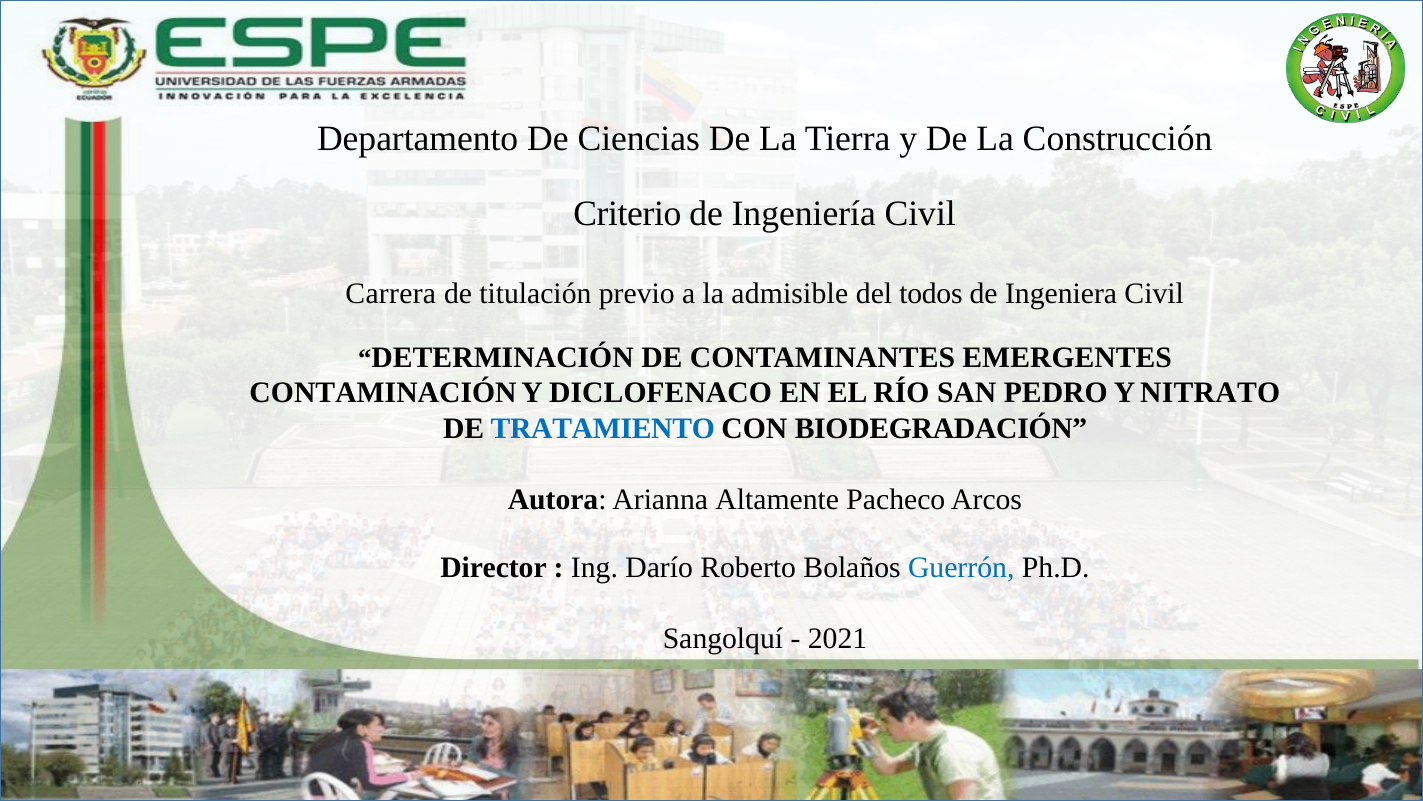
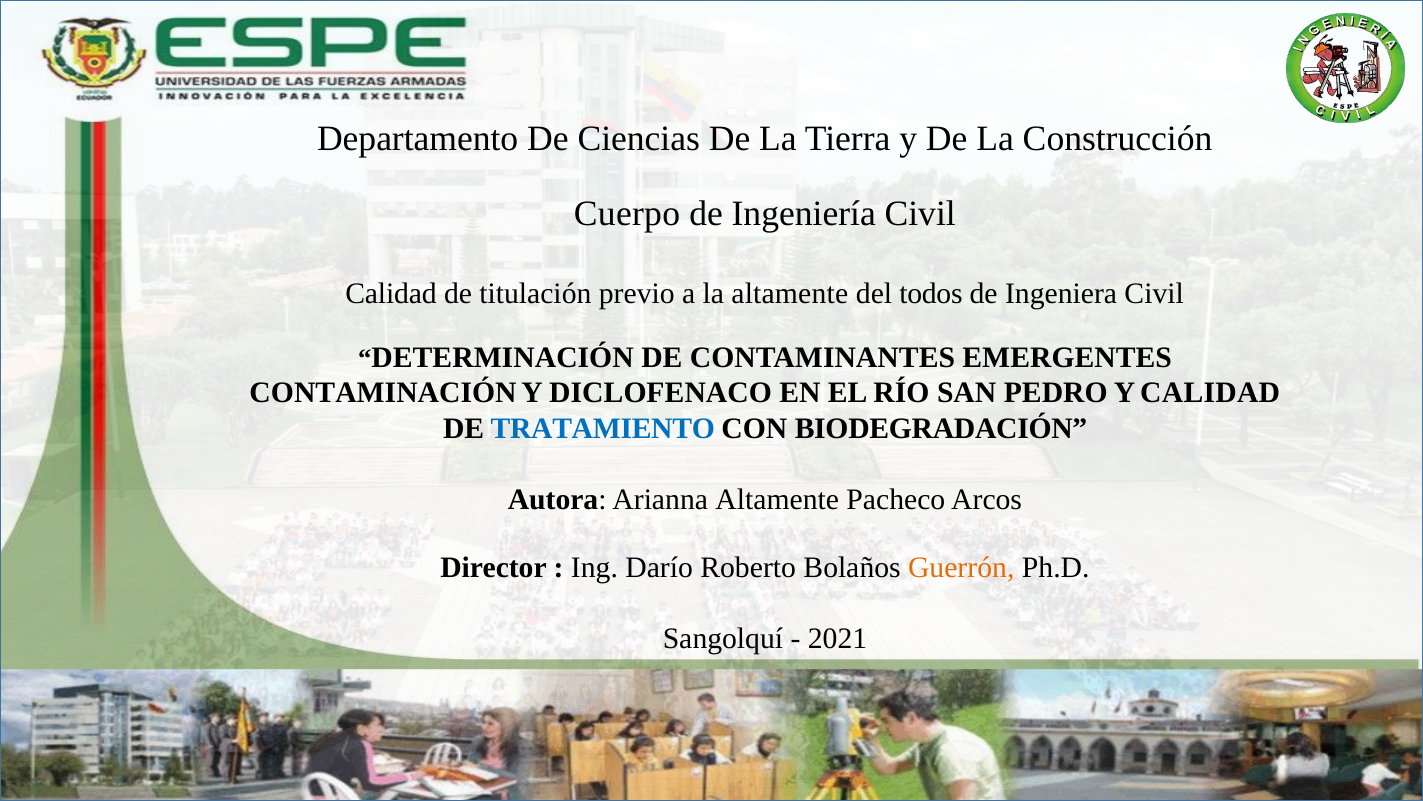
Criterio: Criterio -> Cuerpo
Carrera at (391, 293): Carrera -> Calidad
la admisible: admisible -> altamente
Y NITRATO: NITRATO -> CALIDAD
Guerrón colour: blue -> orange
